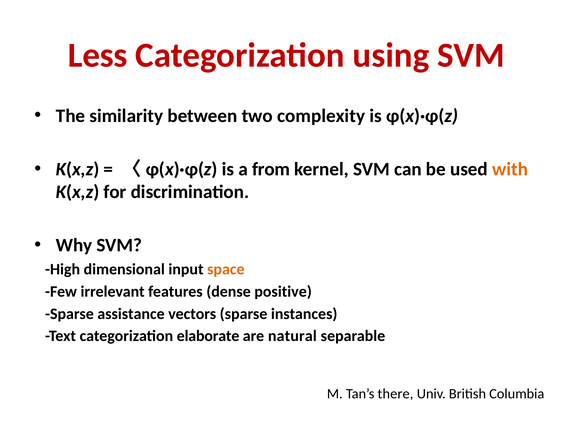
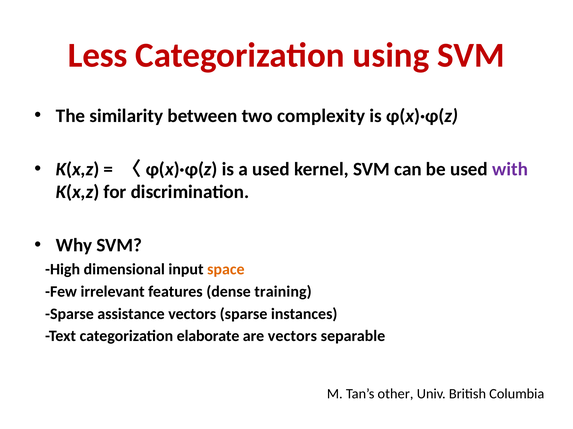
a from: from -> used
with colour: orange -> purple
positive: positive -> training
are natural: natural -> vectors
there: there -> other
